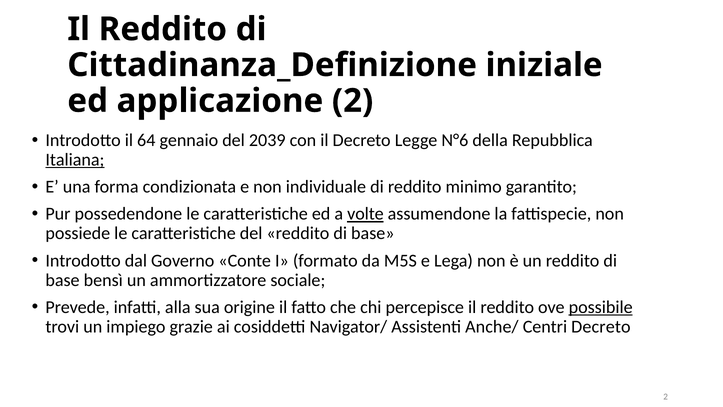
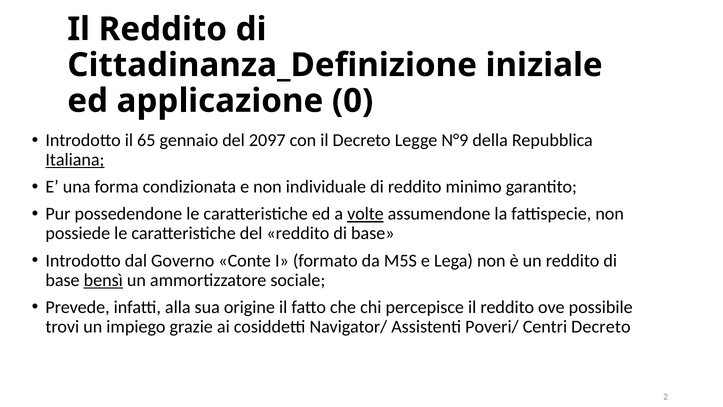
applicazione 2: 2 -> 0
64: 64 -> 65
2039: 2039 -> 2097
N°6: N°6 -> N°9
bensì underline: none -> present
possibile underline: present -> none
Anche/: Anche/ -> Poveri/
